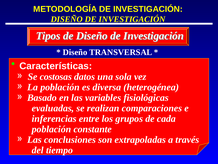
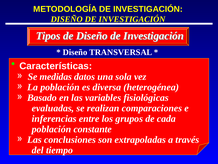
costosas: costosas -> medidas
